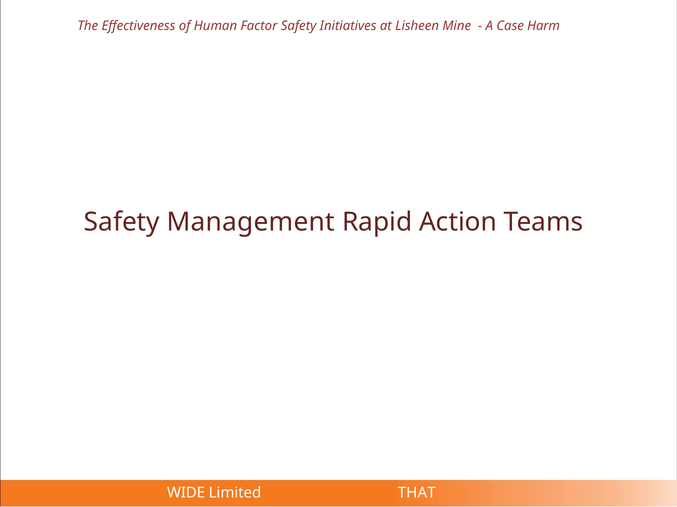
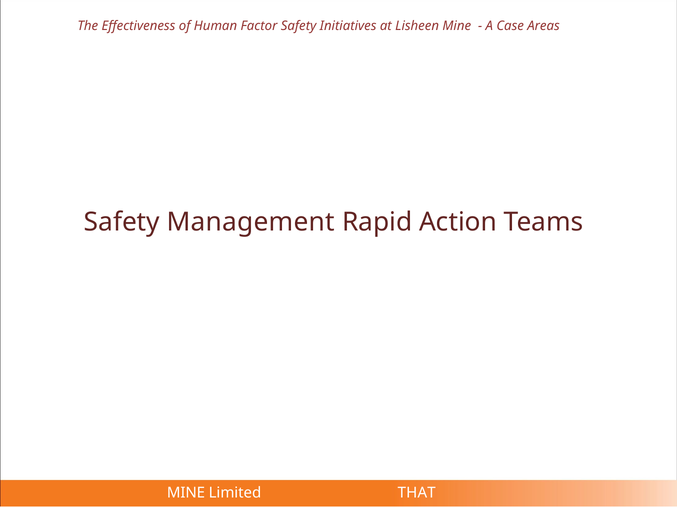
Harm: Harm -> Areas
WIDE at (186, 494): WIDE -> MINE
